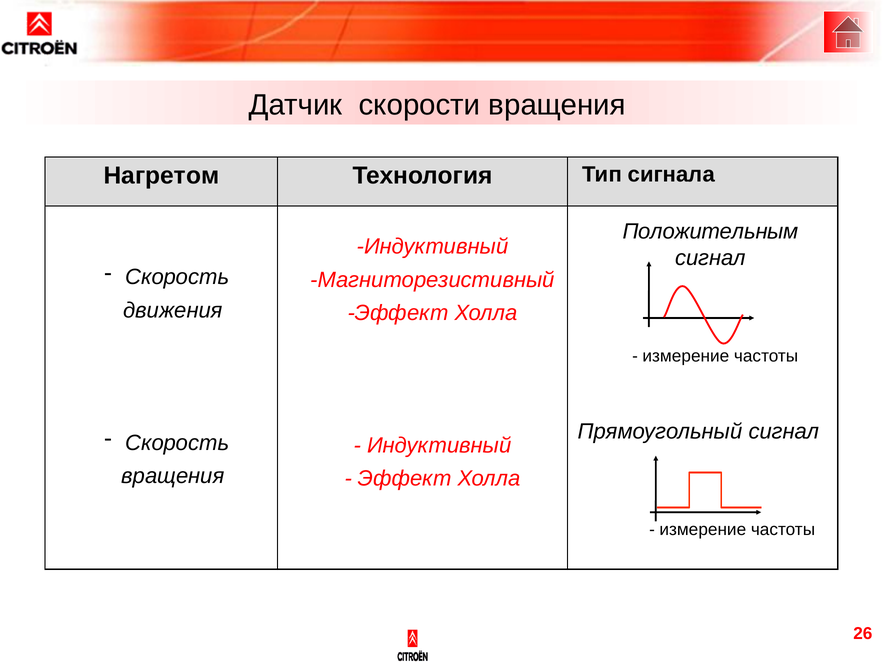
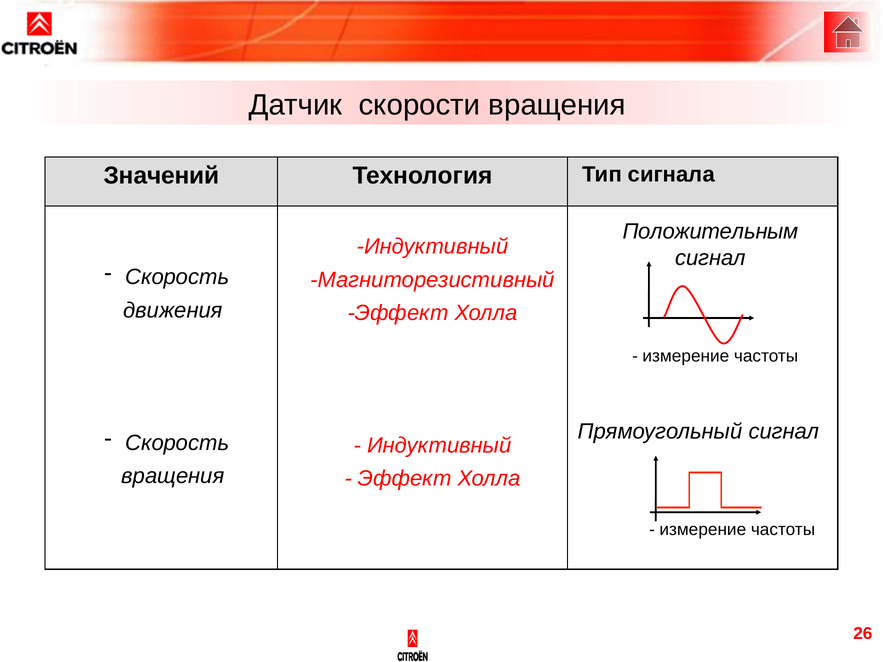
Нагретом: Нагретом -> Значений
